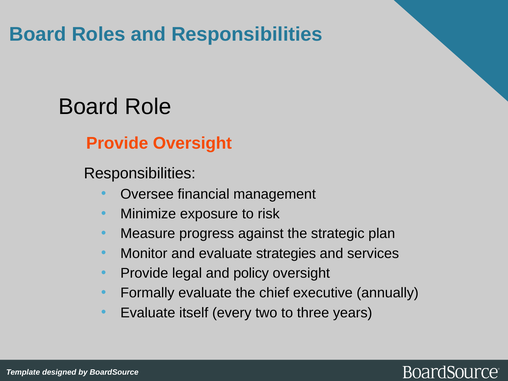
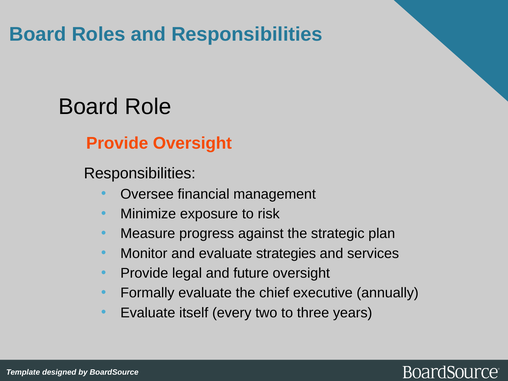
policy: policy -> future
